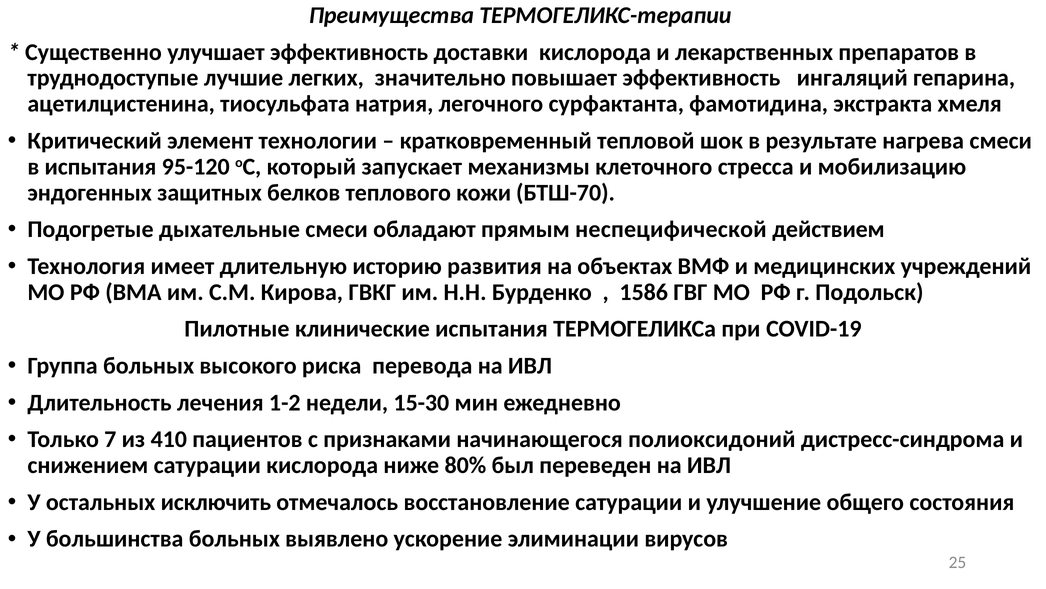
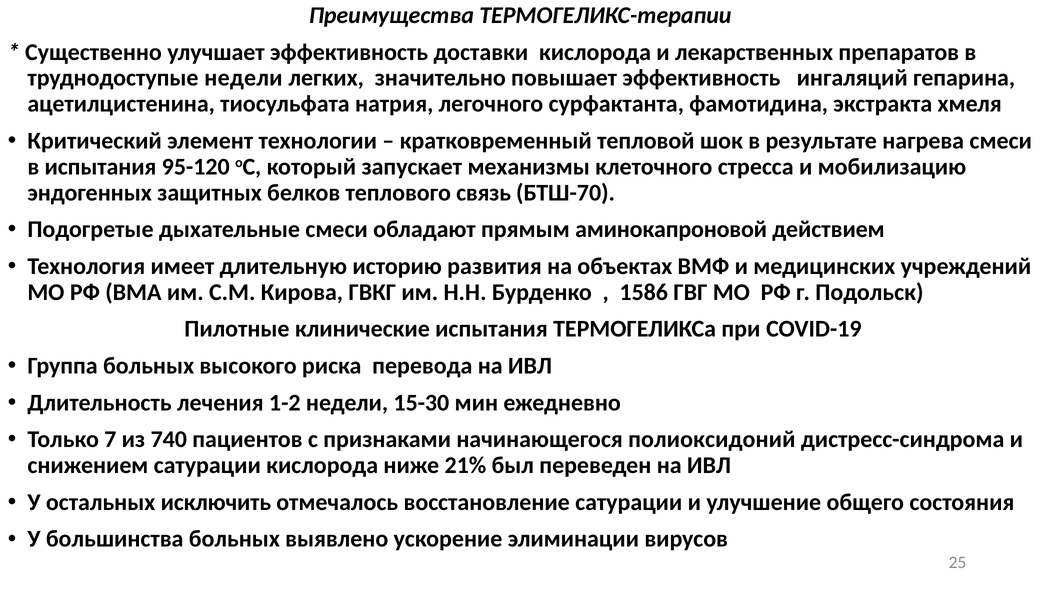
труднодоступые лучшие: лучшие -> недели
кожи: кожи -> связь
неспецифической: неспецифической -> аминокапроновой
410: 410 -> 740
80%: 80% -> 21%
